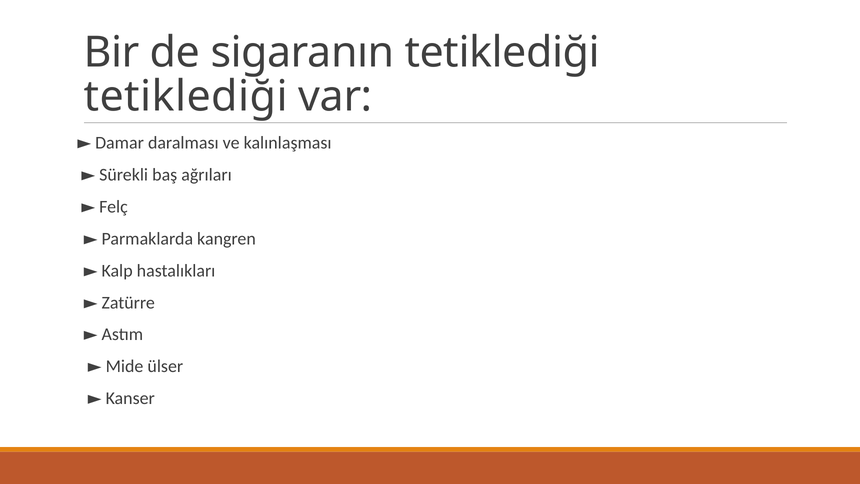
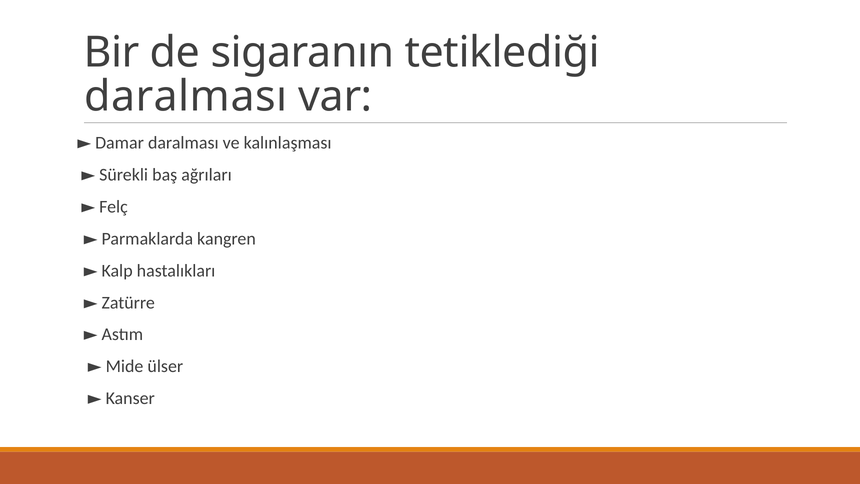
tetiklediği at (186, 96): tetiklediği -> daralması
